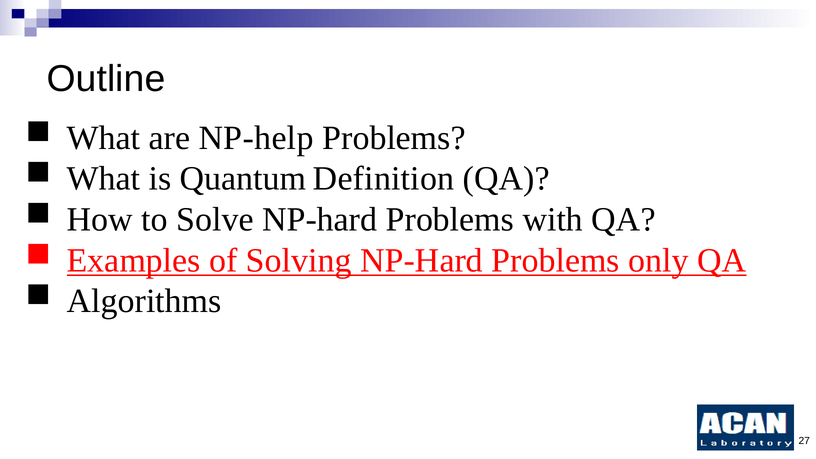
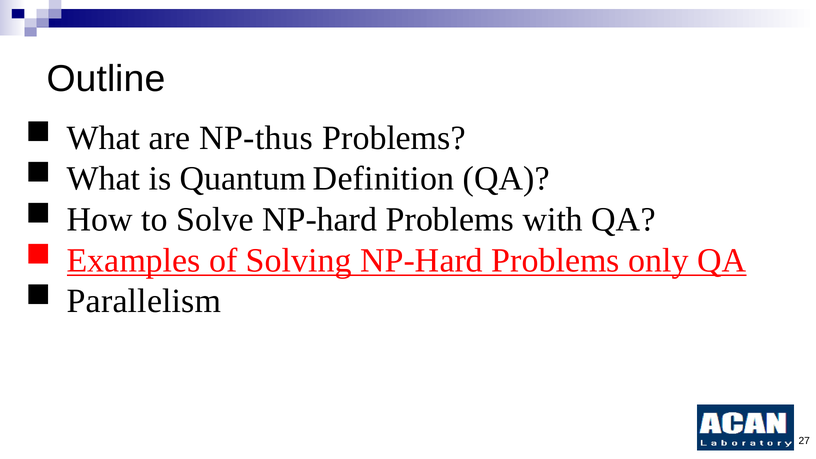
NP-help: NP-help -> NP-thus
Algorithms: Algorithms -> Parallelism
